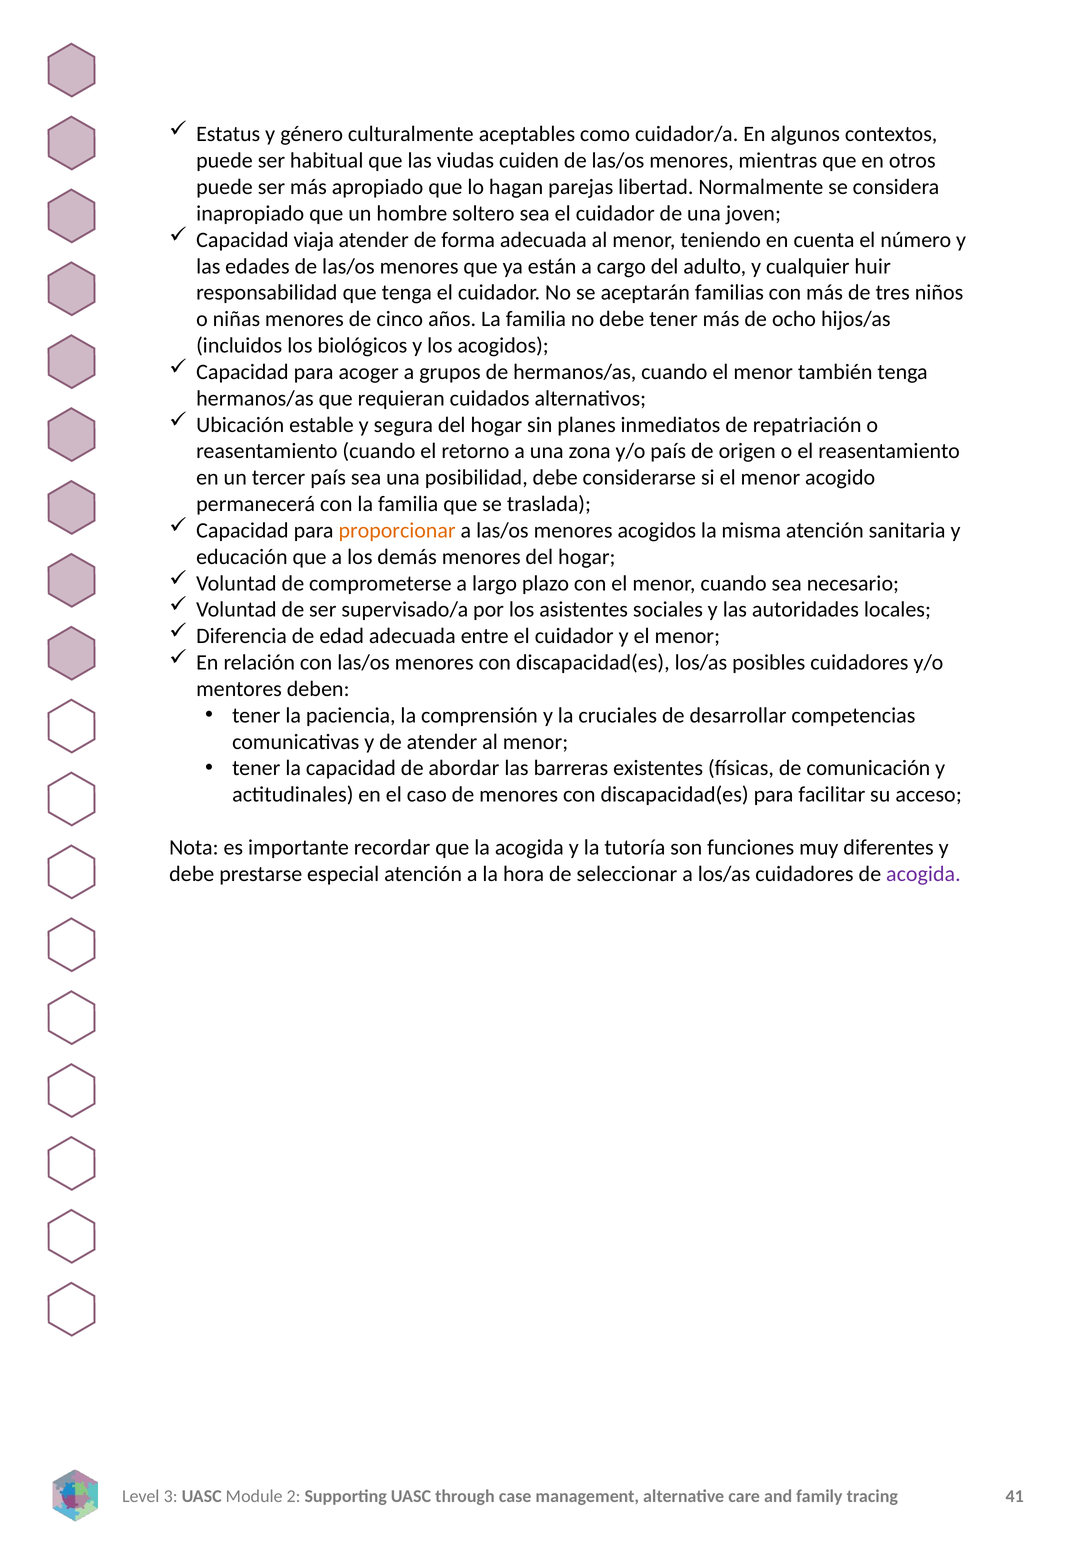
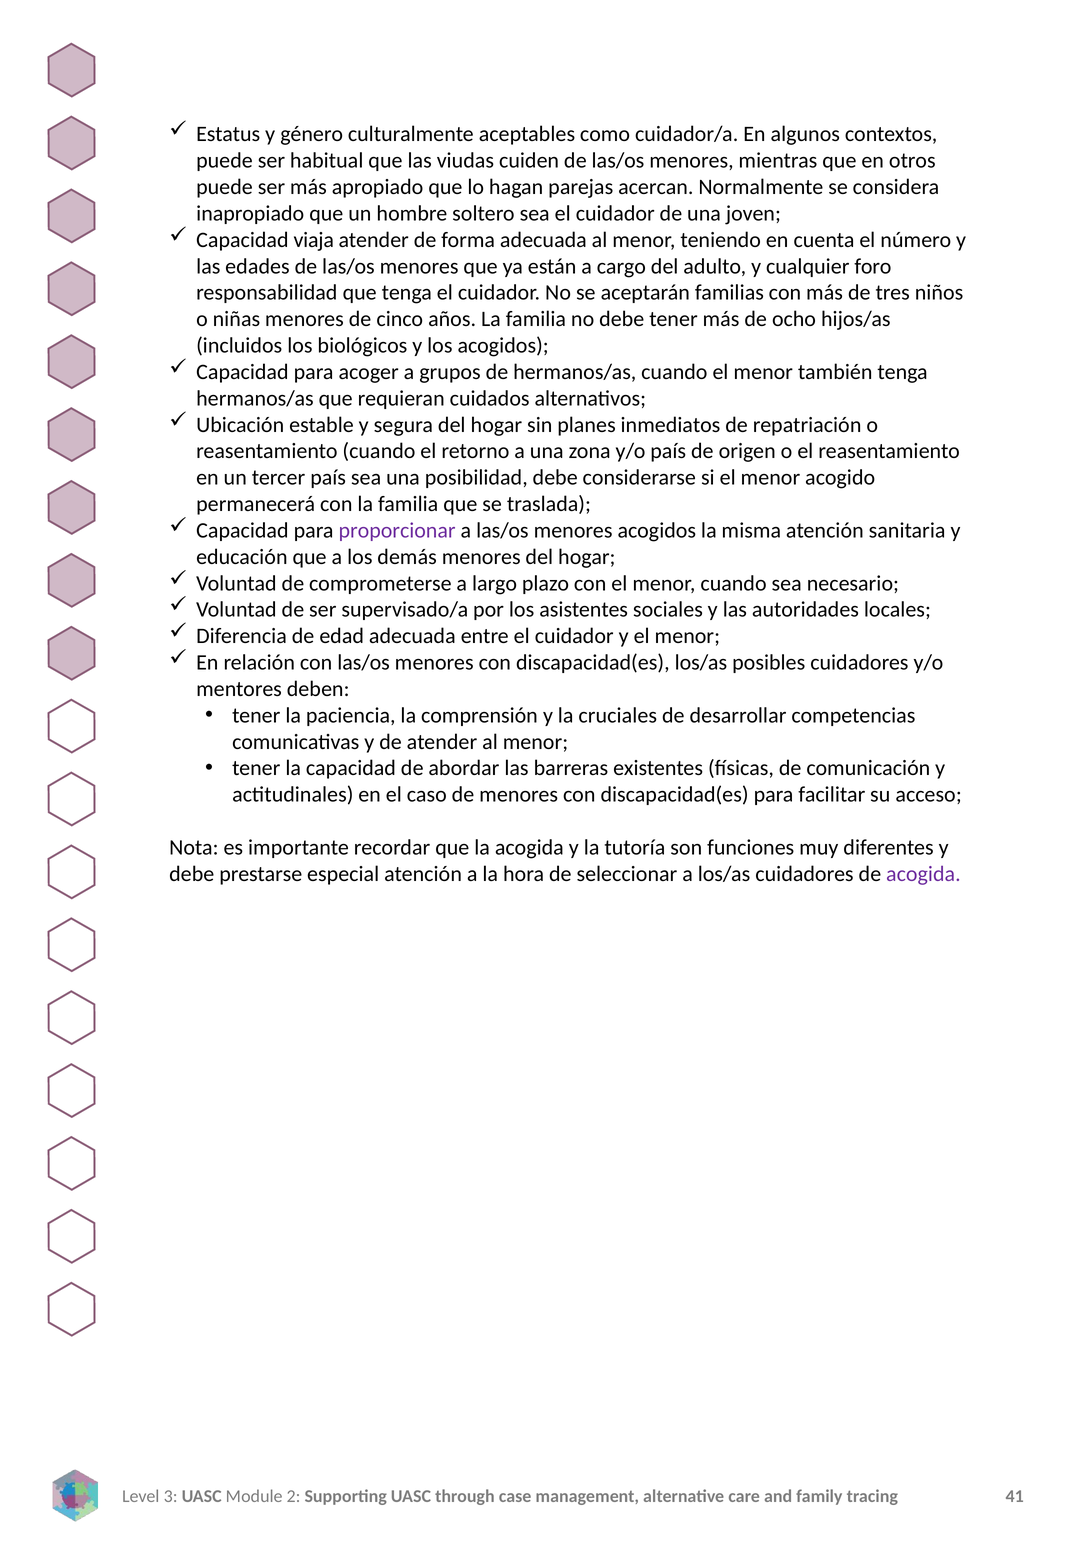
libertad: libertad -> acercan
huir: huir -> foro
proporcionar colour: orange -> purple
